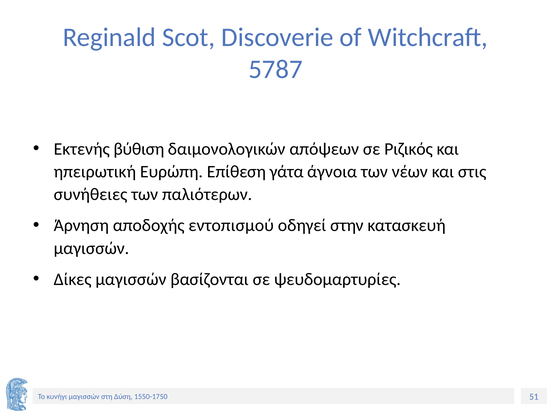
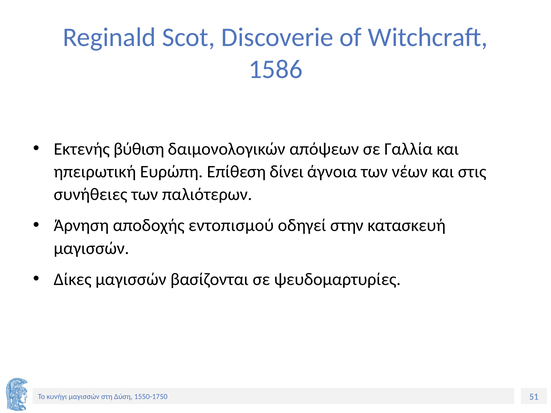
5787: 5787 -> 1586
Ριζικός: Ριζικός -> Γαλλία
γάτα: γάτα -> δίνει
